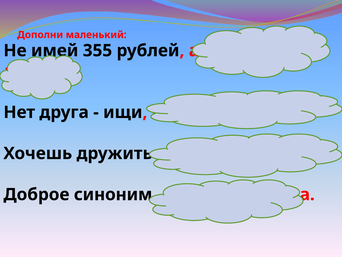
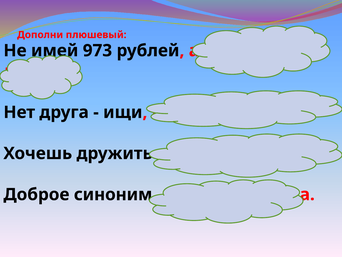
маленький: маленький -> плюшевый
355: 355 -> 973
